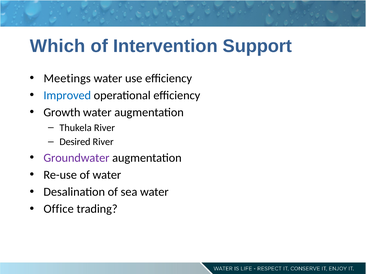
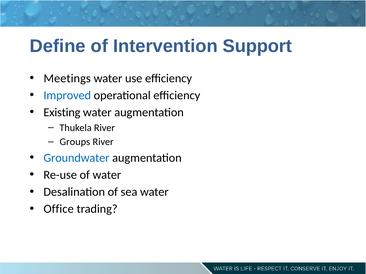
Which: Which -> Define
Growth: Growth -> Existing
Desired: Desired -> Groups
Groundwater colour: purple -> blue
